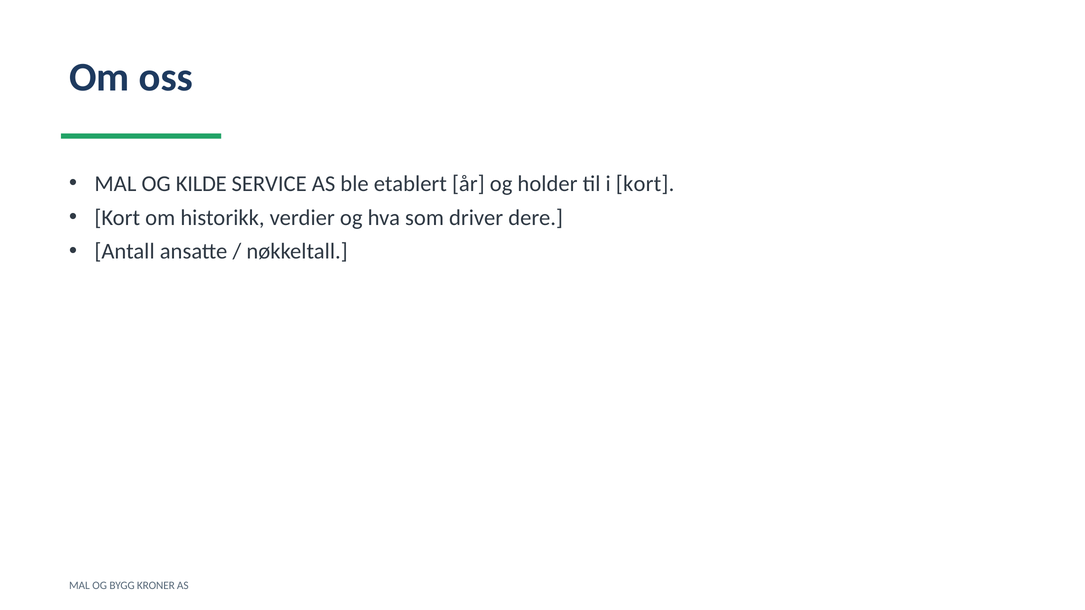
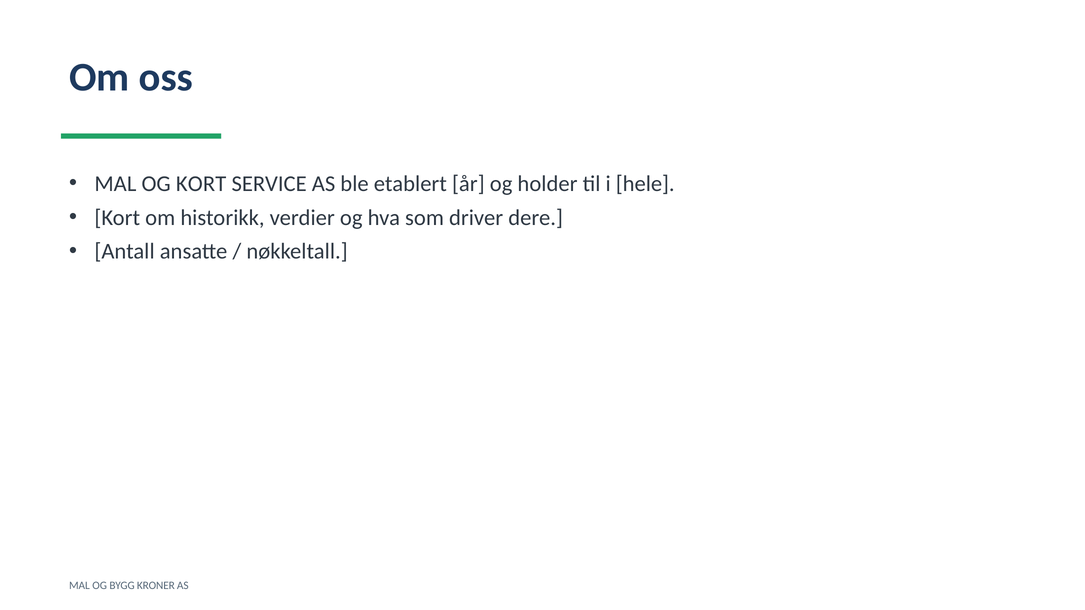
OG KILDE: KILDE -> KORT
i kort: kort -> hele
